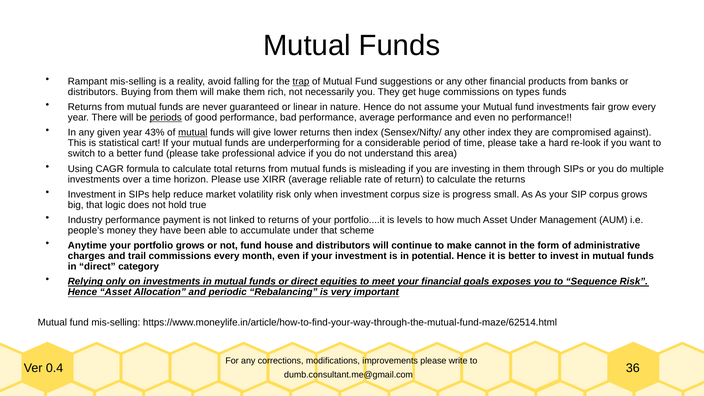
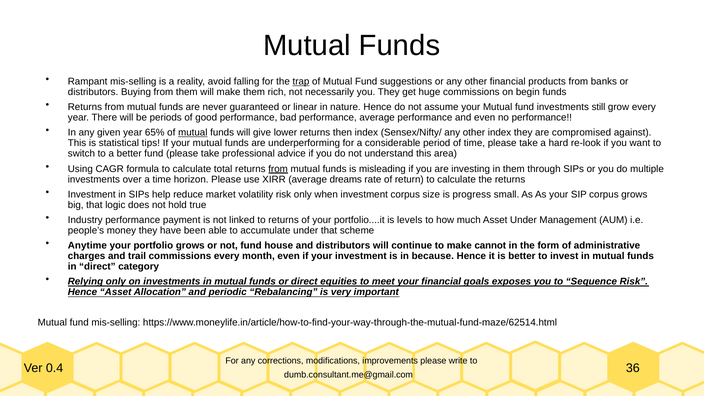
types: types -> begin
fair: fair -> still
periods underline: present -> none
43%: 43% -> 65%
cart: cart -> tips
from at (278, 169) underline: none -> present
reliable: reliable -> dreams
potential: potential -> because
